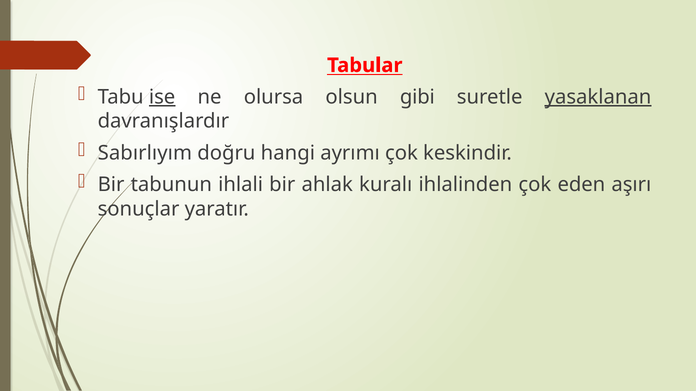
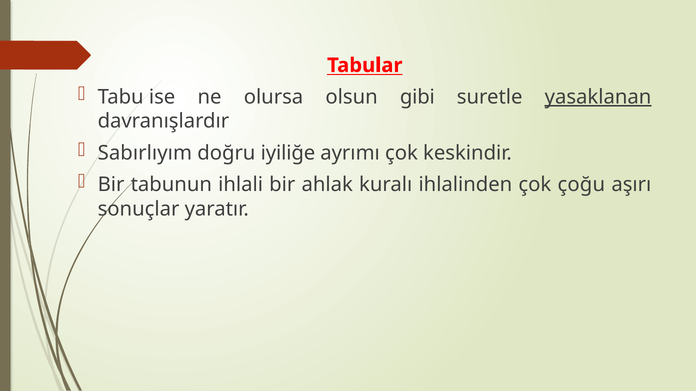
ise underline: present -> none
hangi: hangi -> iyiliğe
eden: eden -> çoğu
